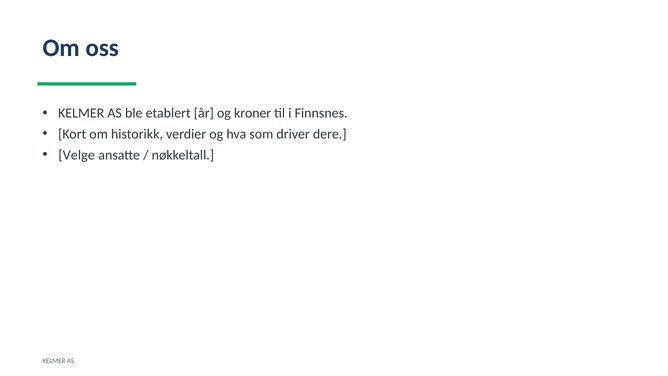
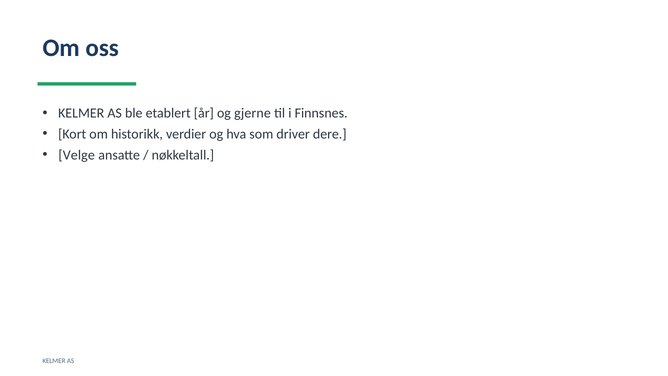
kroner: kroner -> gjerne
